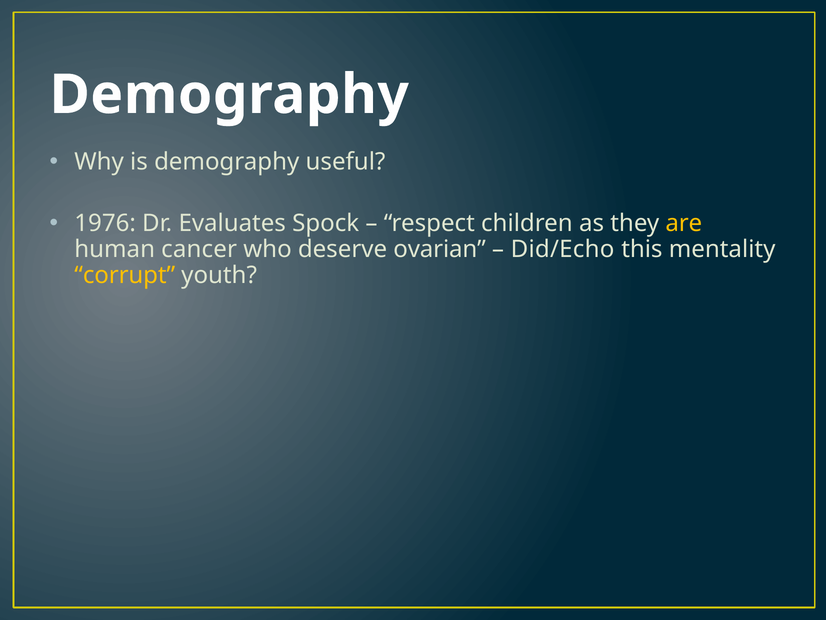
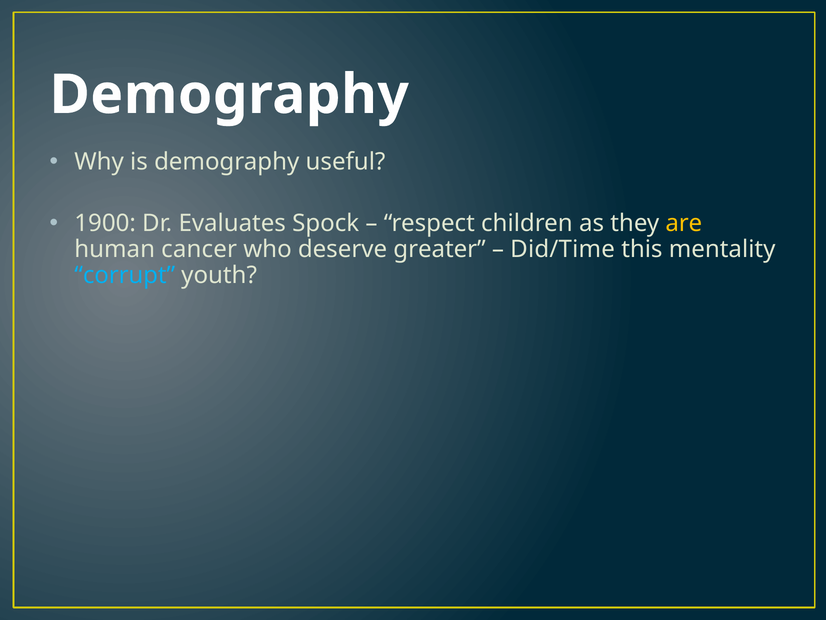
1976: 1976 -> 1900
ovarian: ovarian -> greater
Did/Echo: Did/Echo -> Did/Time
corrupt colour: yellow -> light blue
